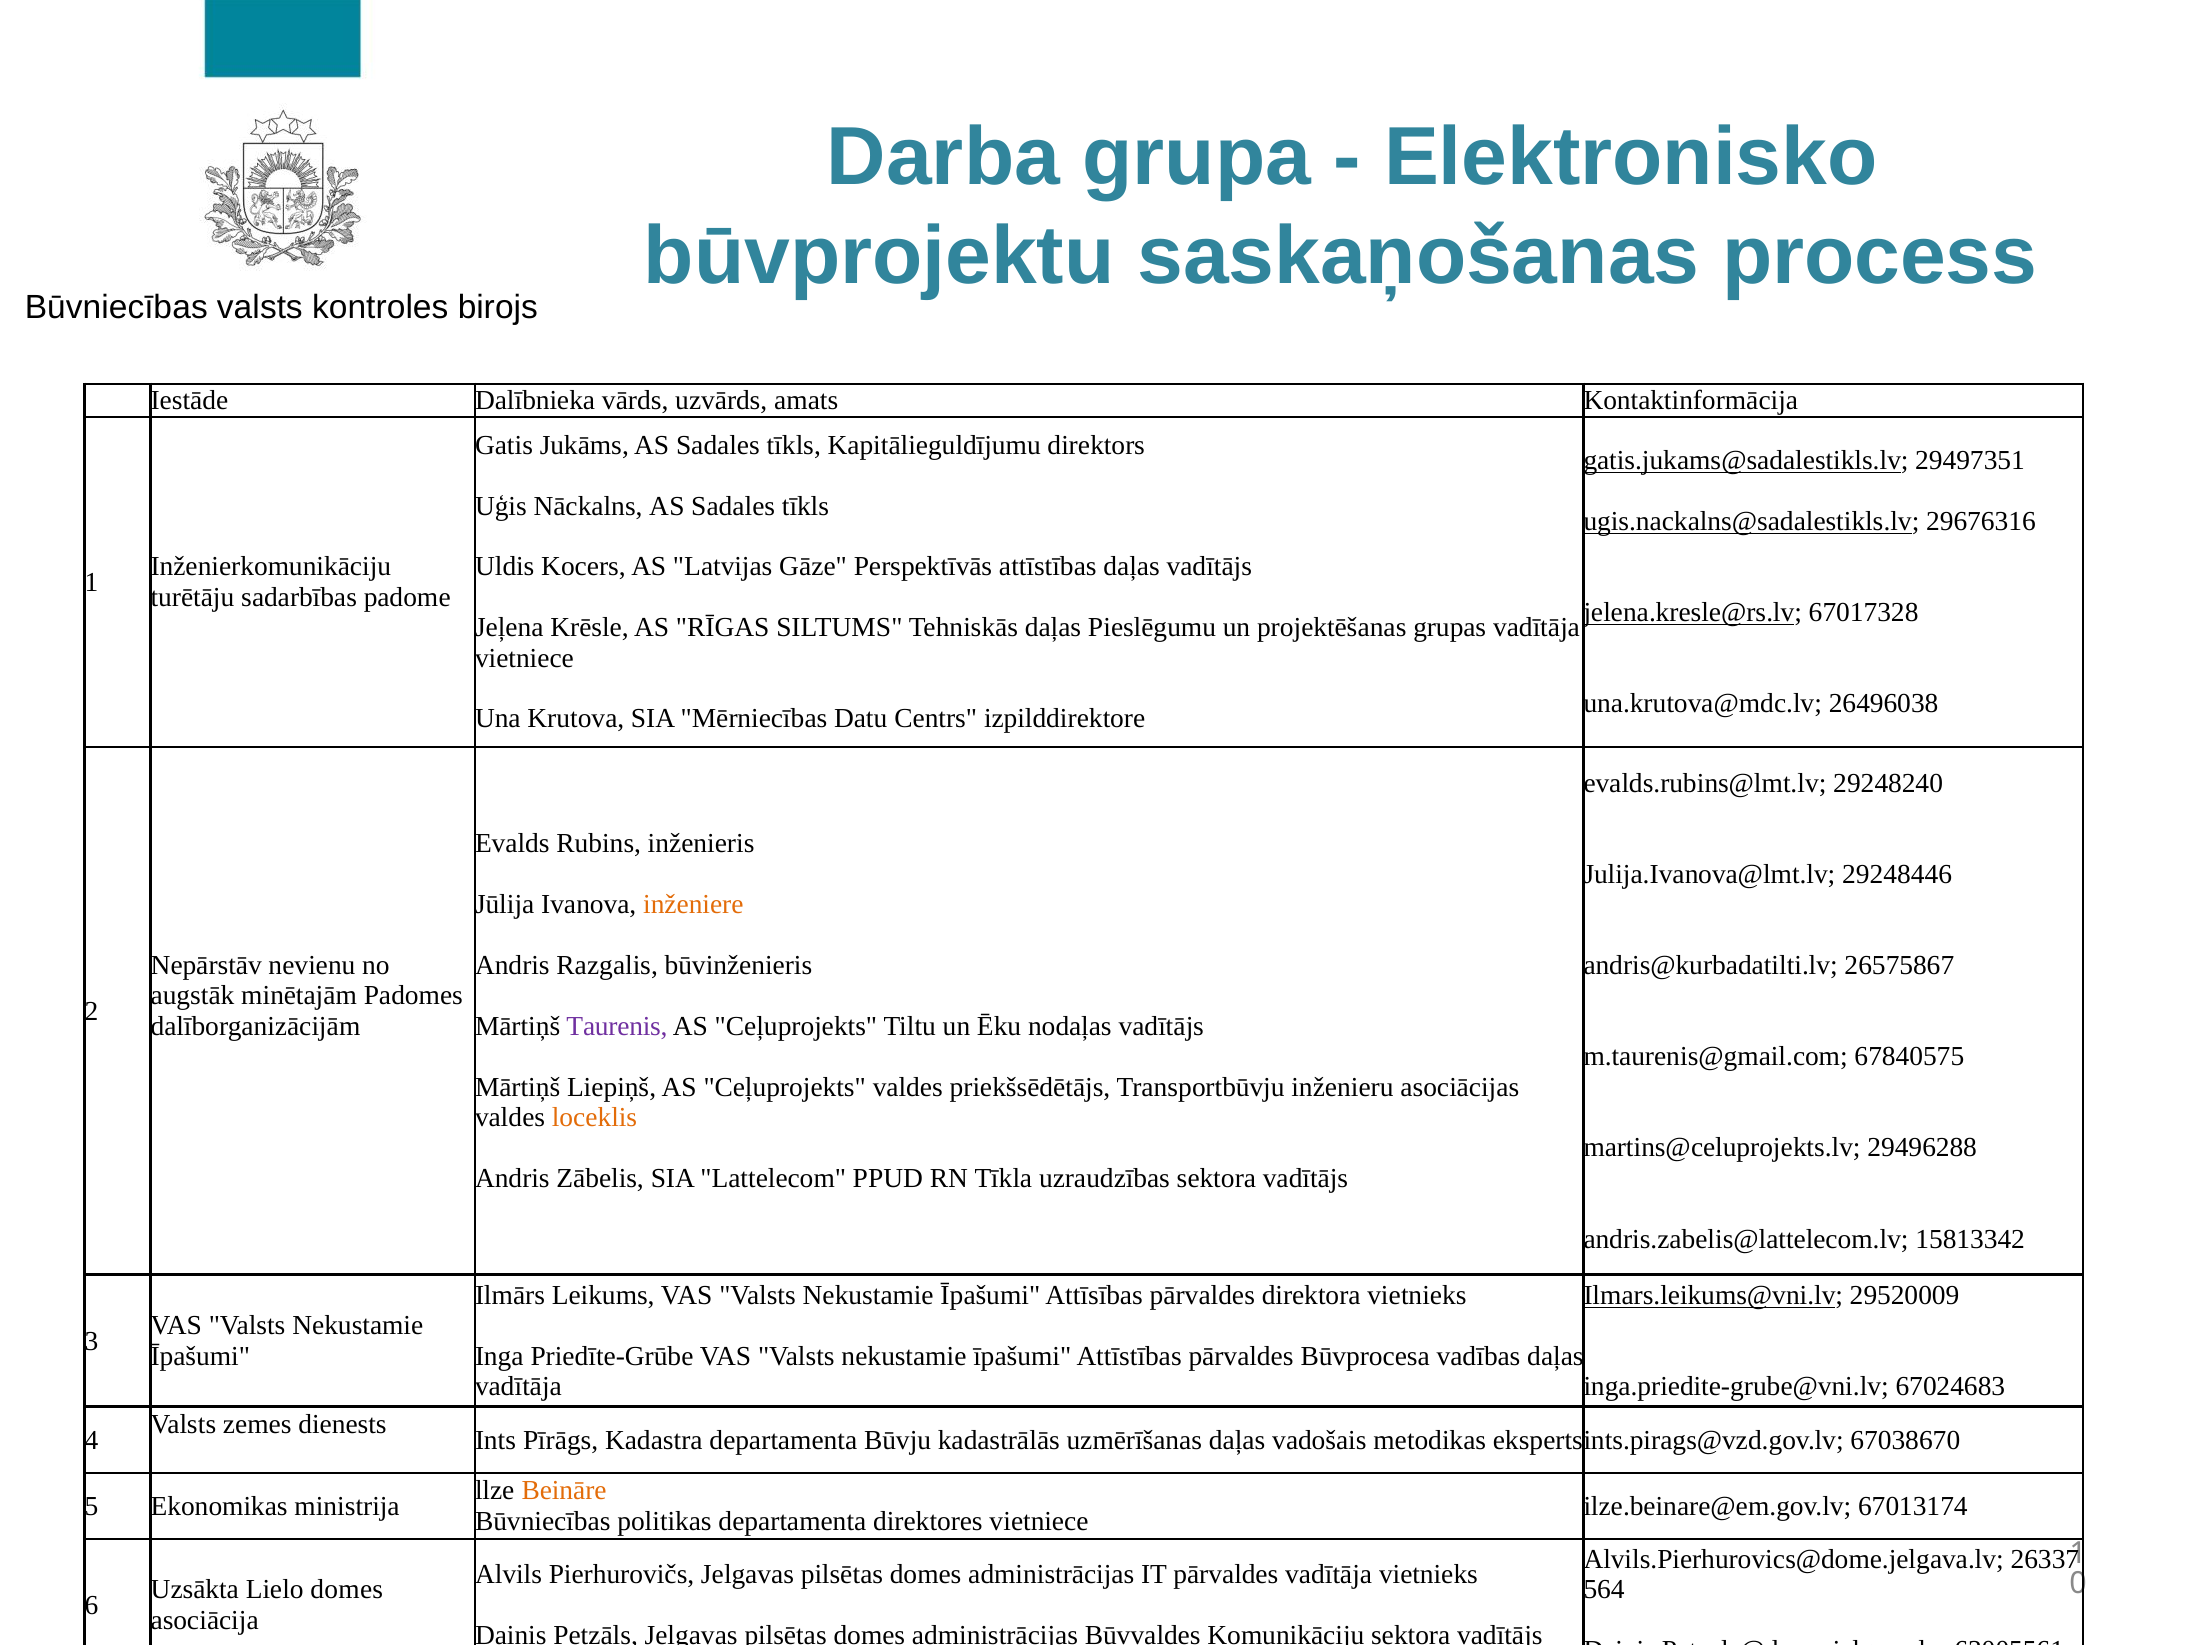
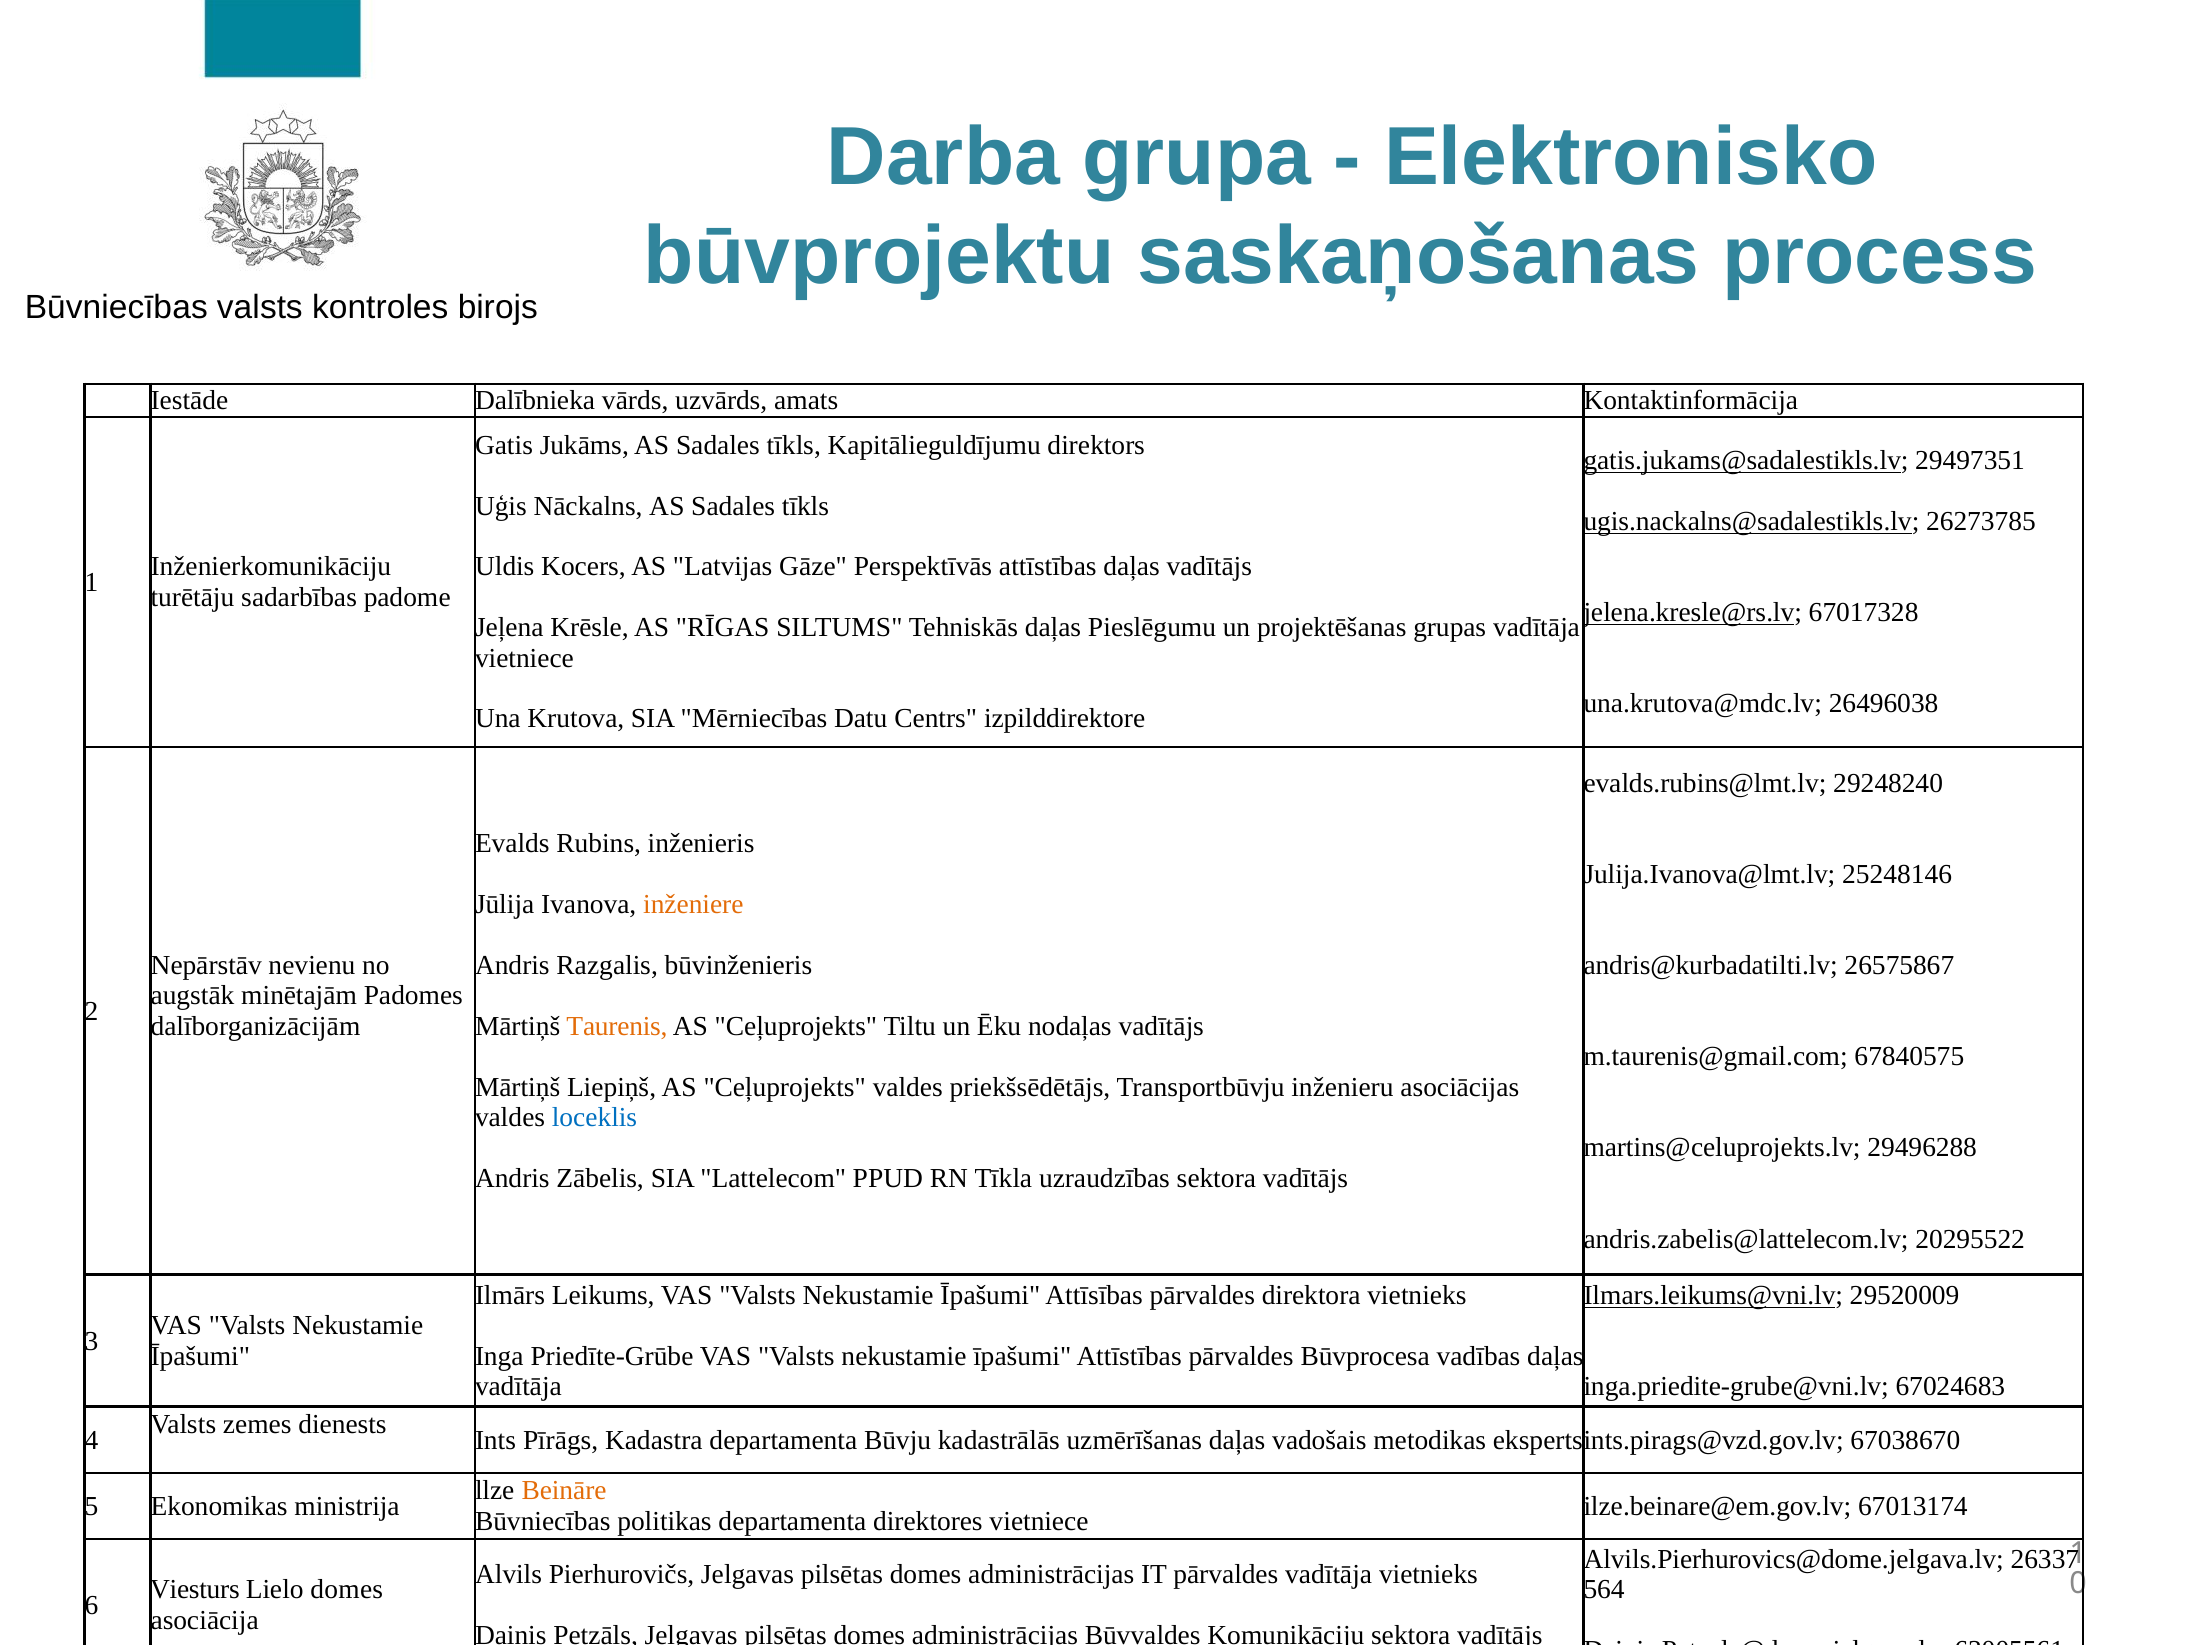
29676316: 29676316 -> 26273785
29248446: 29248446 -> 25248146
Taurenis colour: purple -> orange
loceklis at (595, 1117) colour: orange -> blue
15813342: 15813342 -> 20295522
Uzsākta at (195, 1590): Uzsākta -> Viesturs
